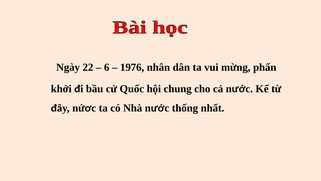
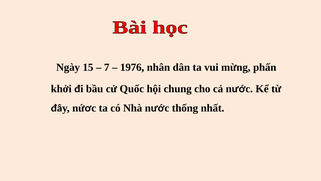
22: 22 -> 15
6: 6 -> 7
